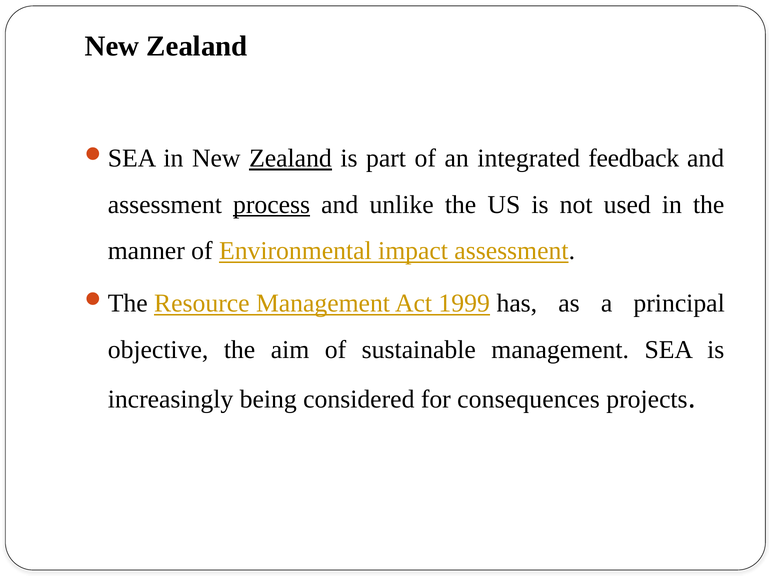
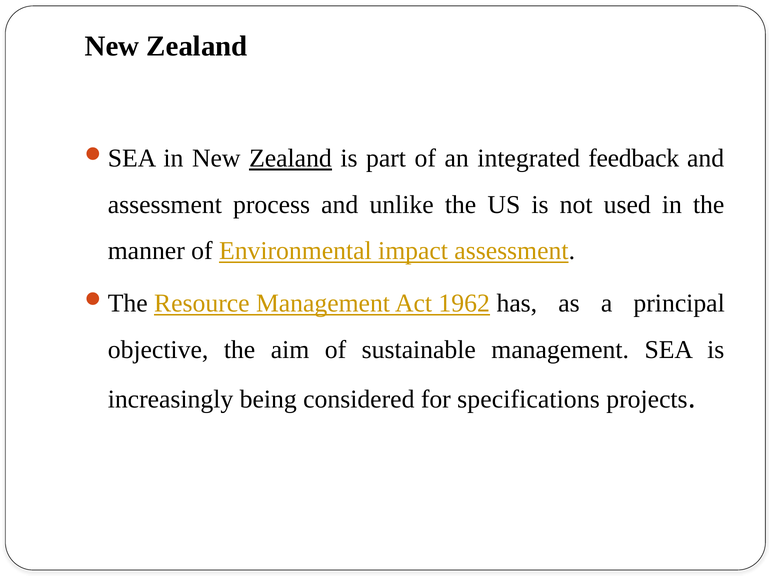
process underline: present -> none
1999: 1999 -> 1962
consequences: consequences -> specifications
